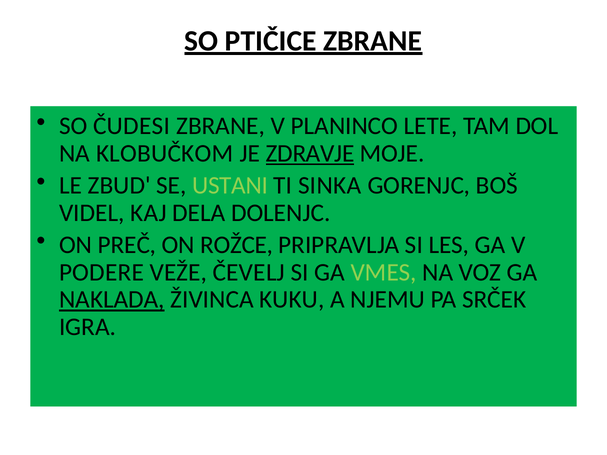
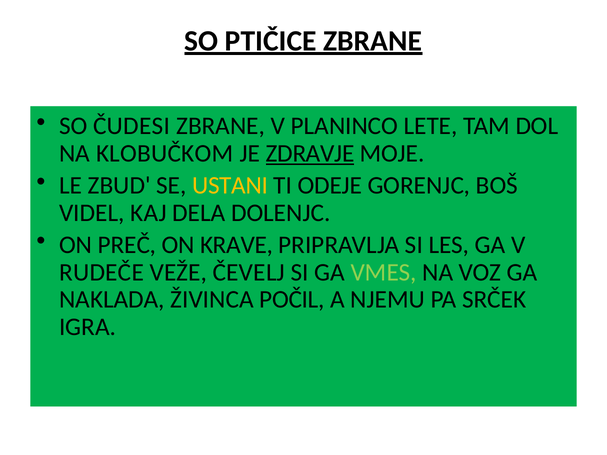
USTANI colour: light green -> yellow
SINKA: SINKA -> ODEJE
ROŽCE: ROŽCE -> KRAVE
PODERE: PODERE -> RUDEČE
NAKLADA underline: present -> none
KUKU: KUKU -> POČIL
